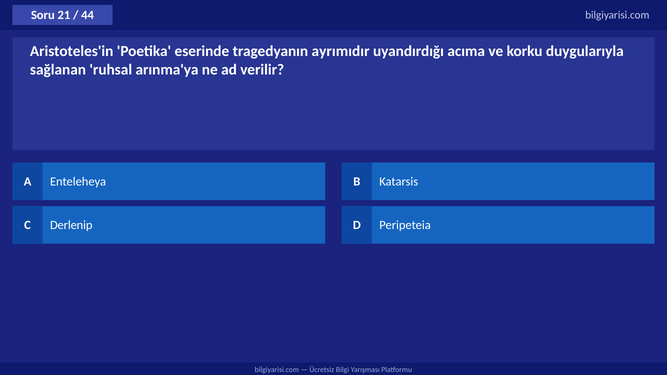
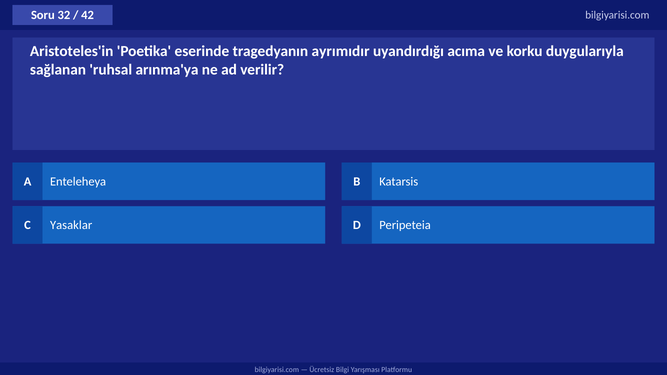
21: 21 -> 32
44: 44 -> 42
Derlenip: Derlenip -> Yasaklar
